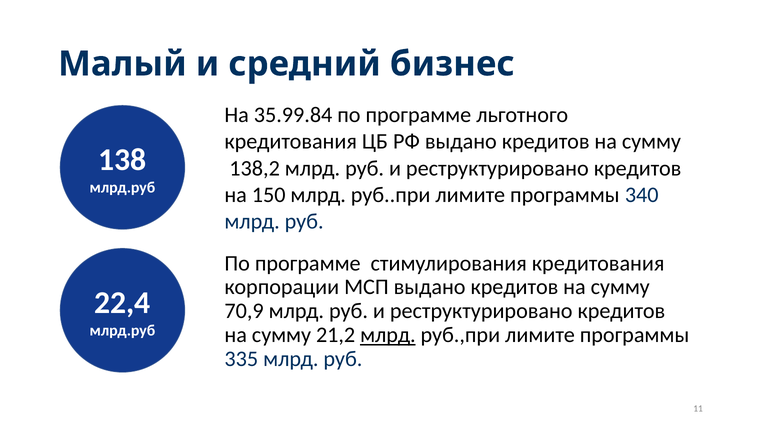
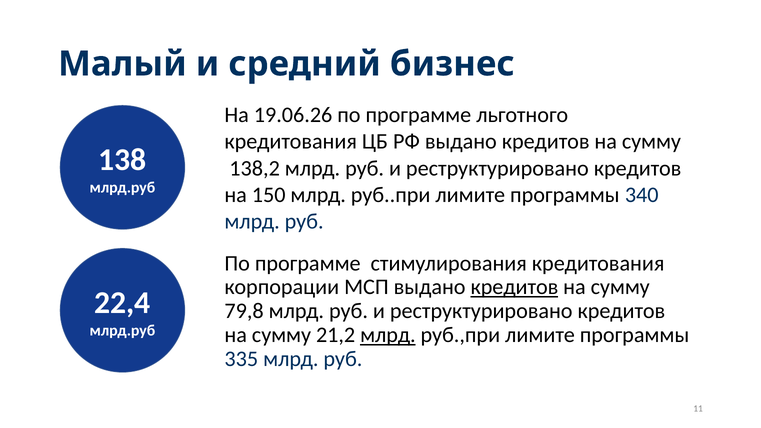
35.99.84: 35.99.84 -> 19.06.26
кредитов at (514, 287) underline: none -> present
70,9: 70,9 -> 79,8
